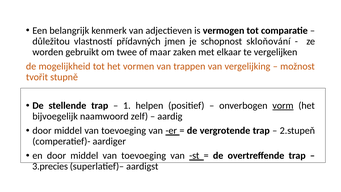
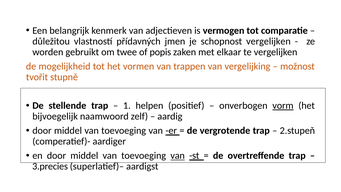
schopnost skloňování: skloňování -> vergelijken
maar: maar -> popis
van at (178, 156) underline: none -> present
